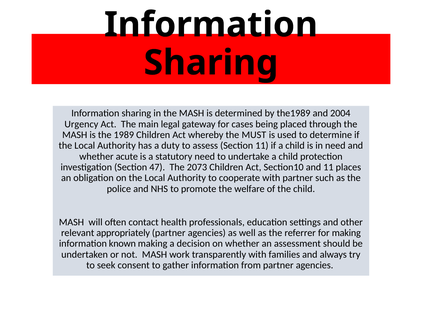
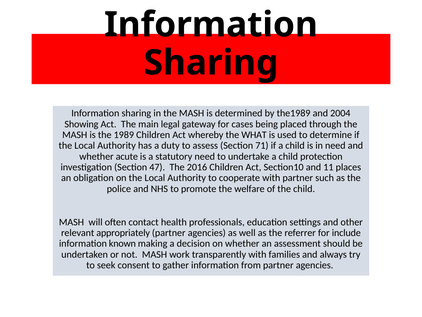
Urgency: Urgency -> Showing
MUST: MUST -> WHAT
Section 11: 11 -> 71
2073: 2073 -> 2016
for making: making -> include
